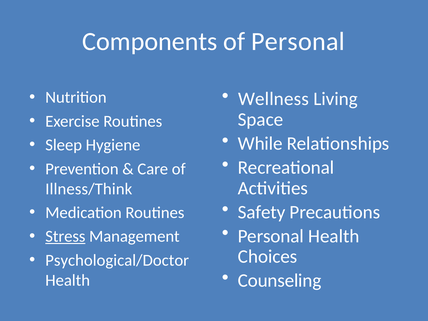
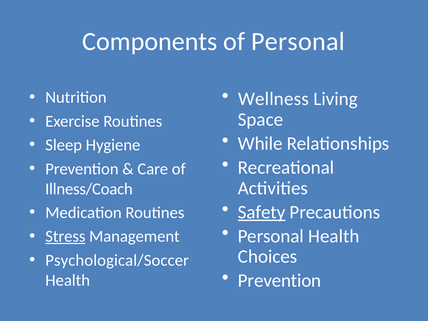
Illness/Think: Illness/Think -> Illness/Coach
Safety underline: none -> present
Psychological/Doctor: Psychological/Doctor -> Psychological/Soccer
Counseling at (280, 281): Counseling -> Prevention
